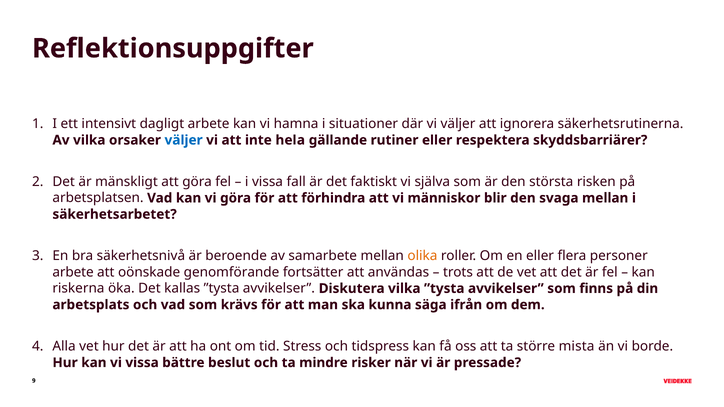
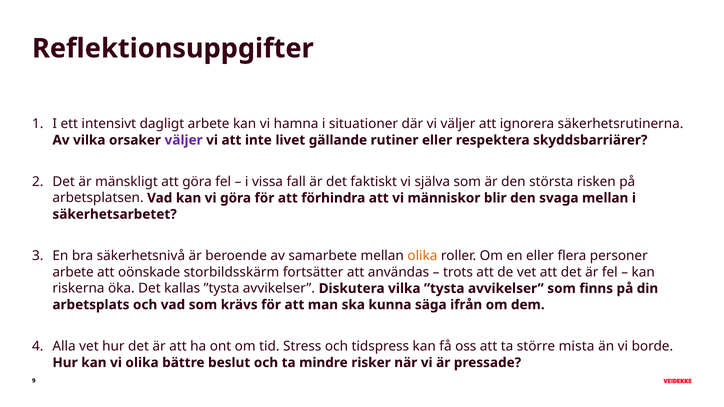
väljer at (184, 140) colour: blue -> purple
hela: hela -> livet
genomförande: genomförande -> storbildsskärm
vi vissa: vissa -> olika
